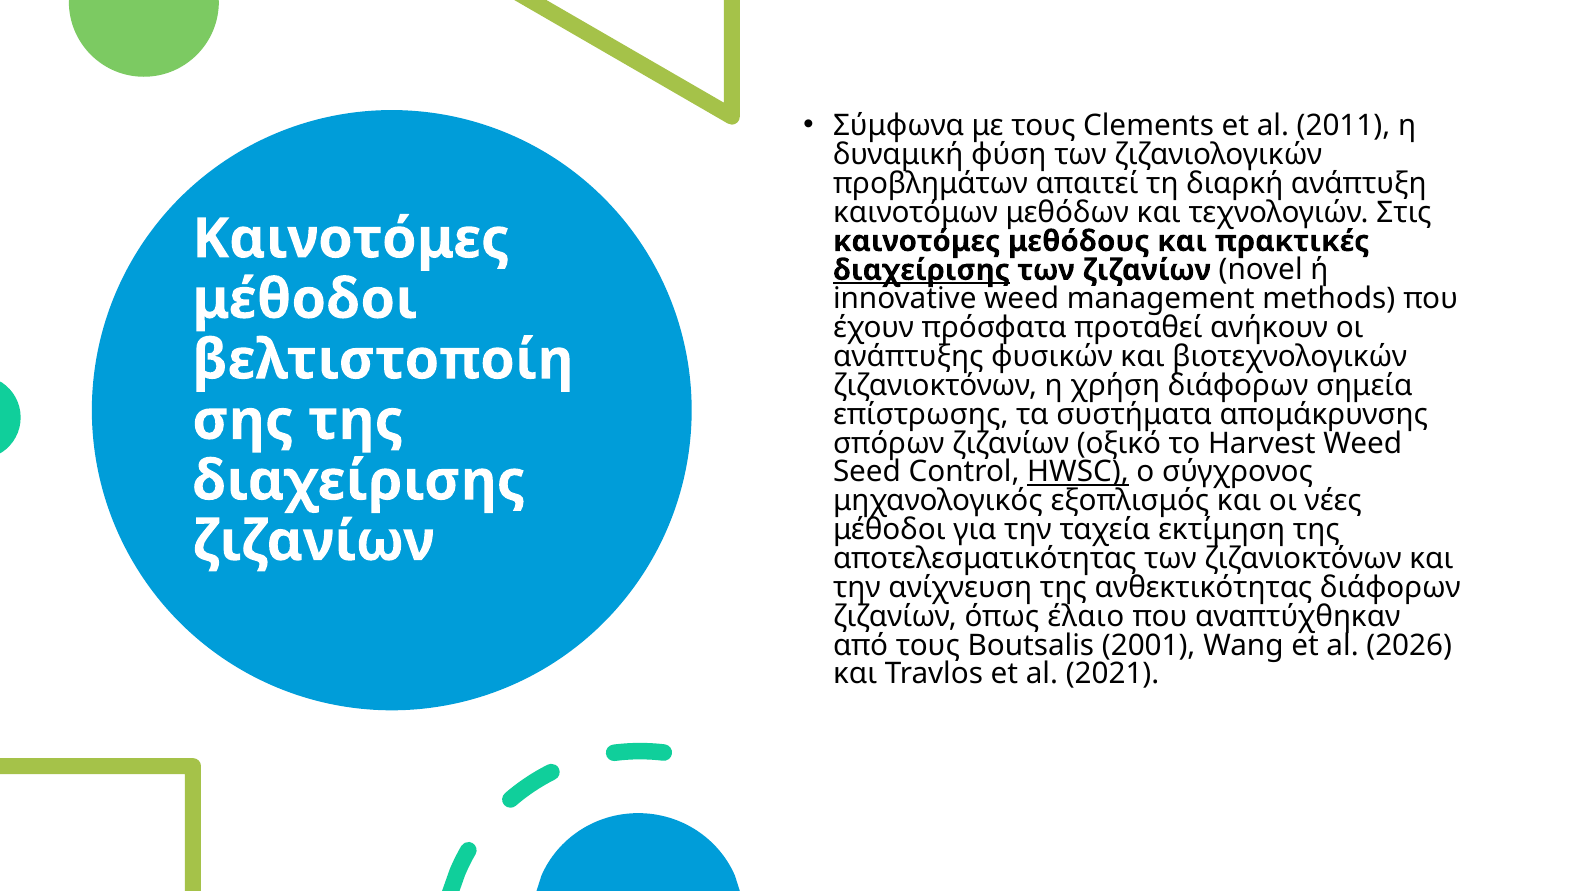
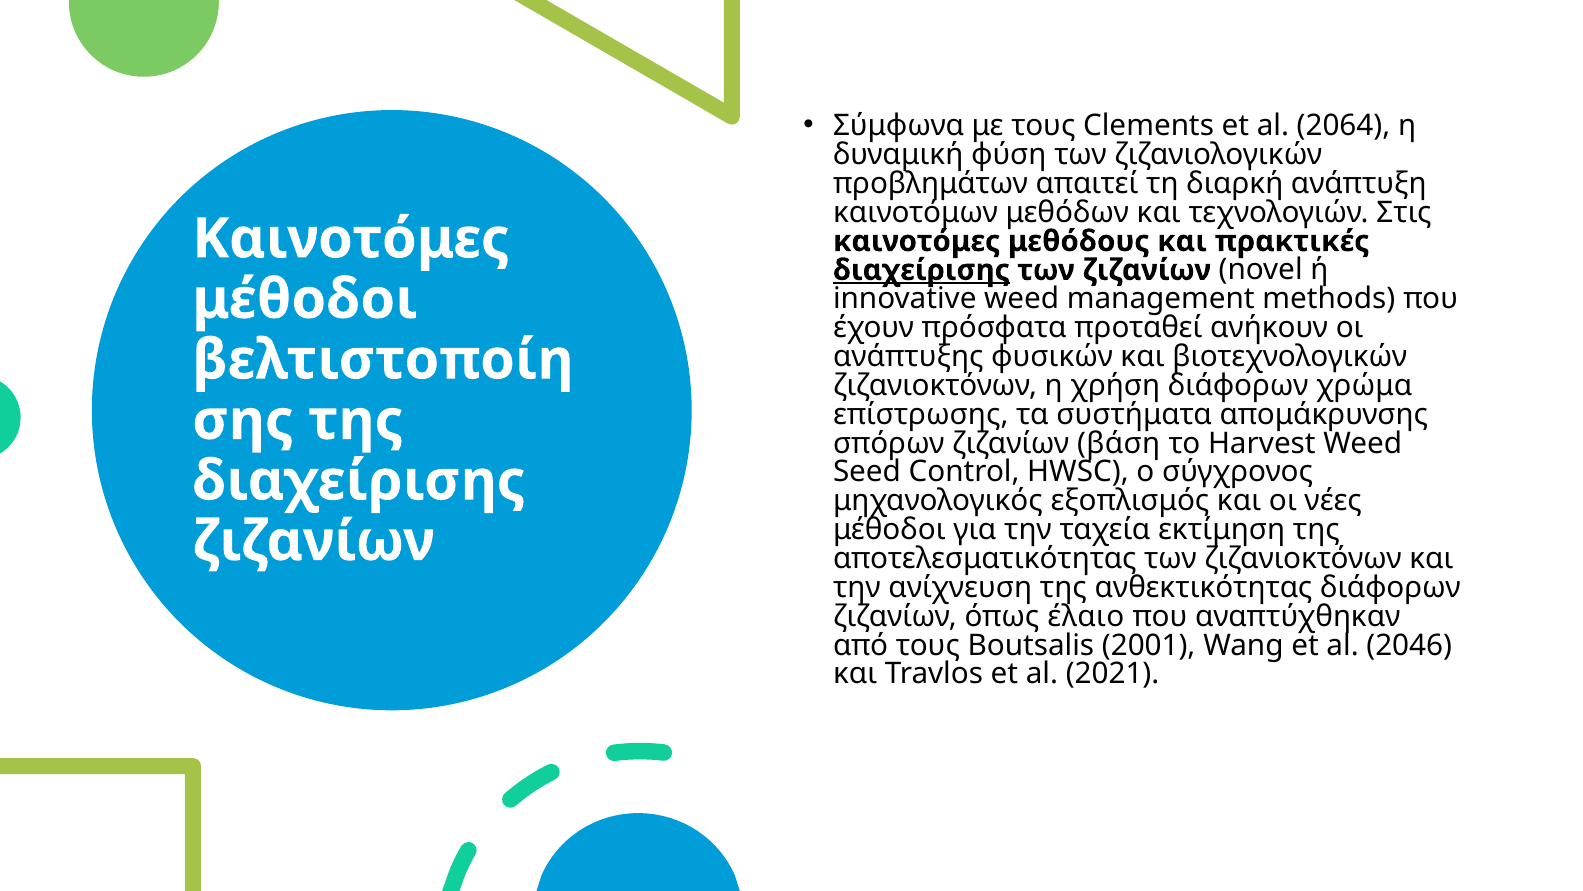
2011: 2011 -> 2064
σημεία: σημεία -> χρώμα
οξικό: οξικό -> βάση
HWSC underline: present -> none
2026: 2026 -> 2046
